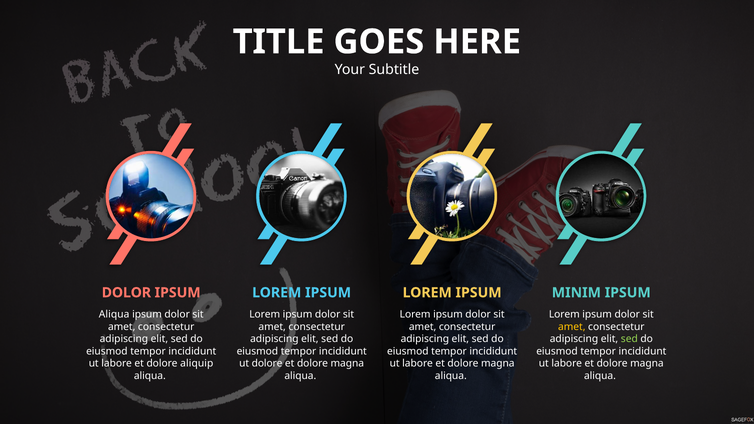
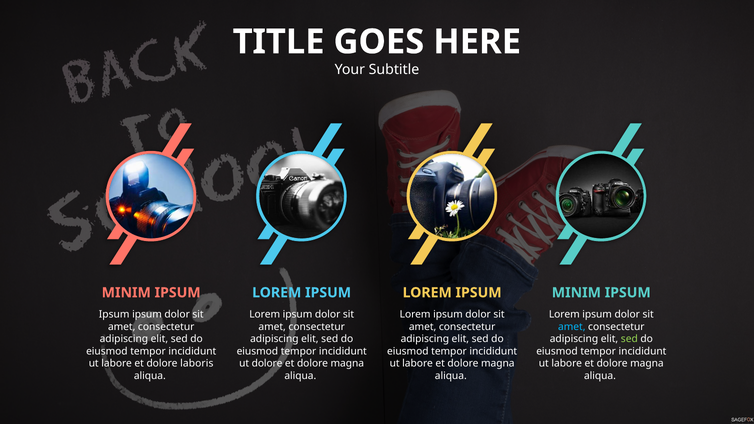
DOLOR at (126, 293): DOLOR -> MINIM
Aliqua at (114, 315): Aliqua -> Ipsum
amet at (572, 327) colour: yellow -> light blue
aliquip: aliquip -> laboris
